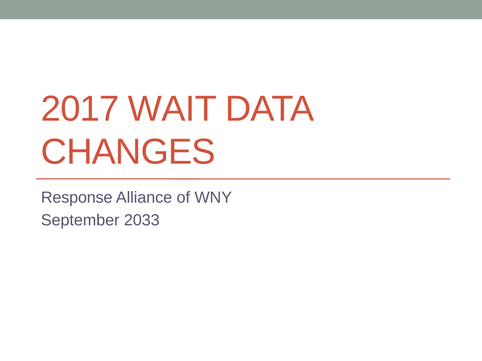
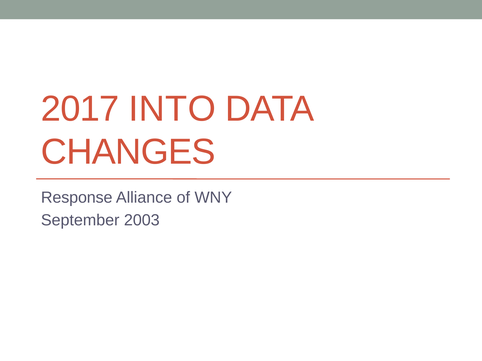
WAIT: WAIT -> INTO
2033: 2033 -> 2003
